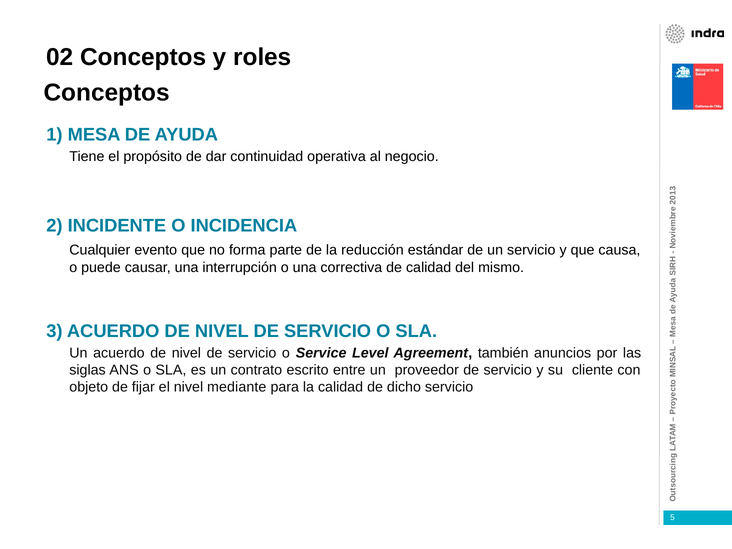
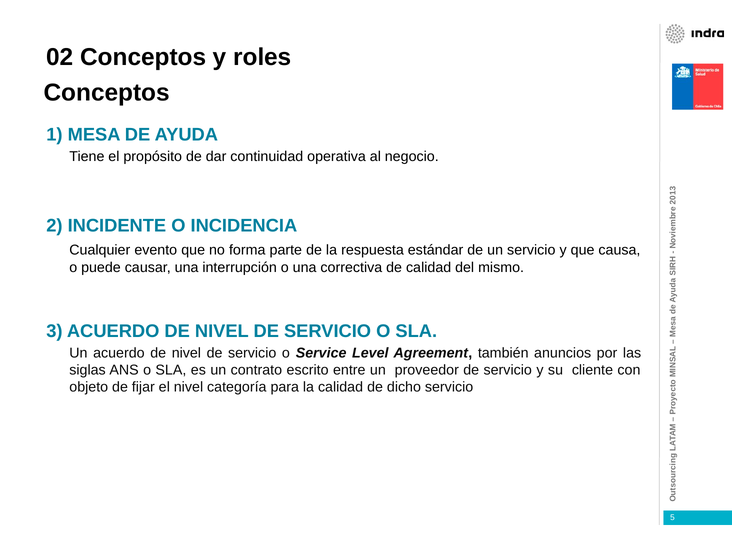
reducción: reducción -> respuesta
mediante: mediante -> categoría
